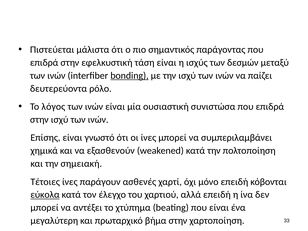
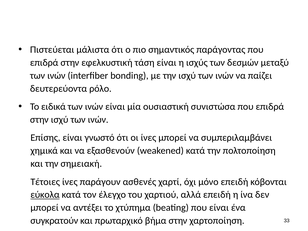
bonding underline: present -> none
λόγος: λόγος -> ειδικά
μεγαλύτερη: μεγαλύτερη -> συγκρατούν
